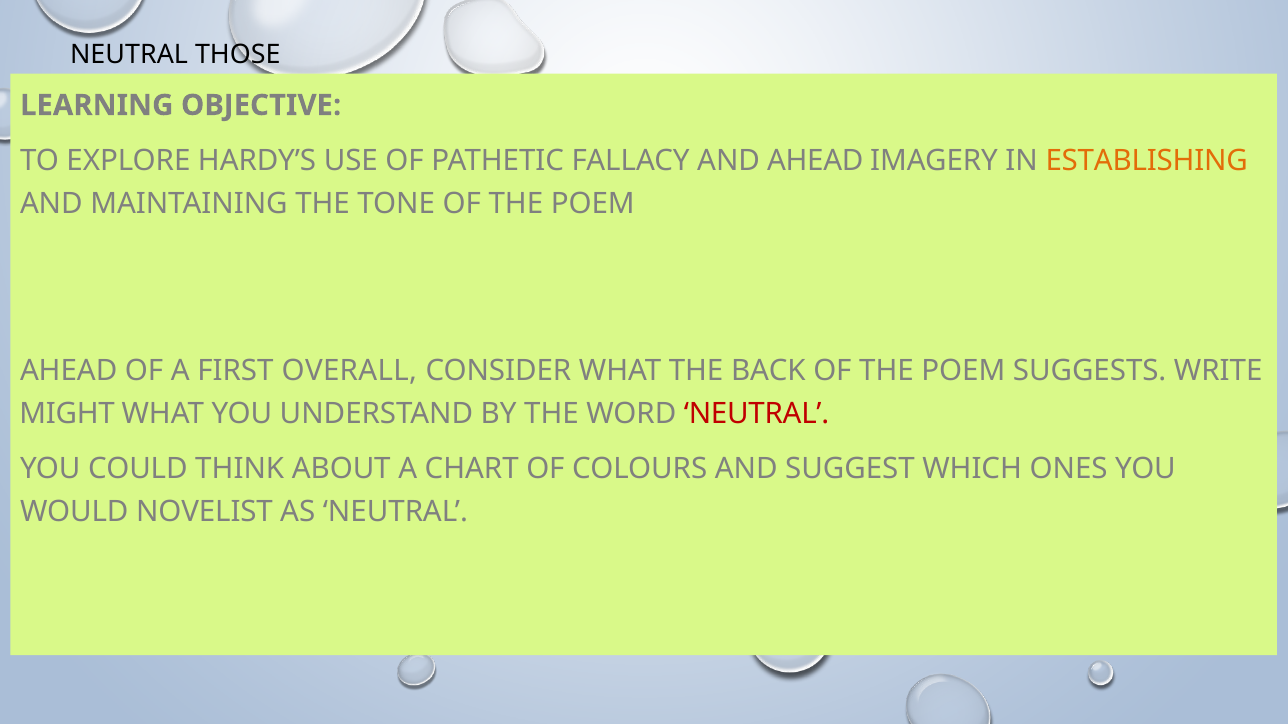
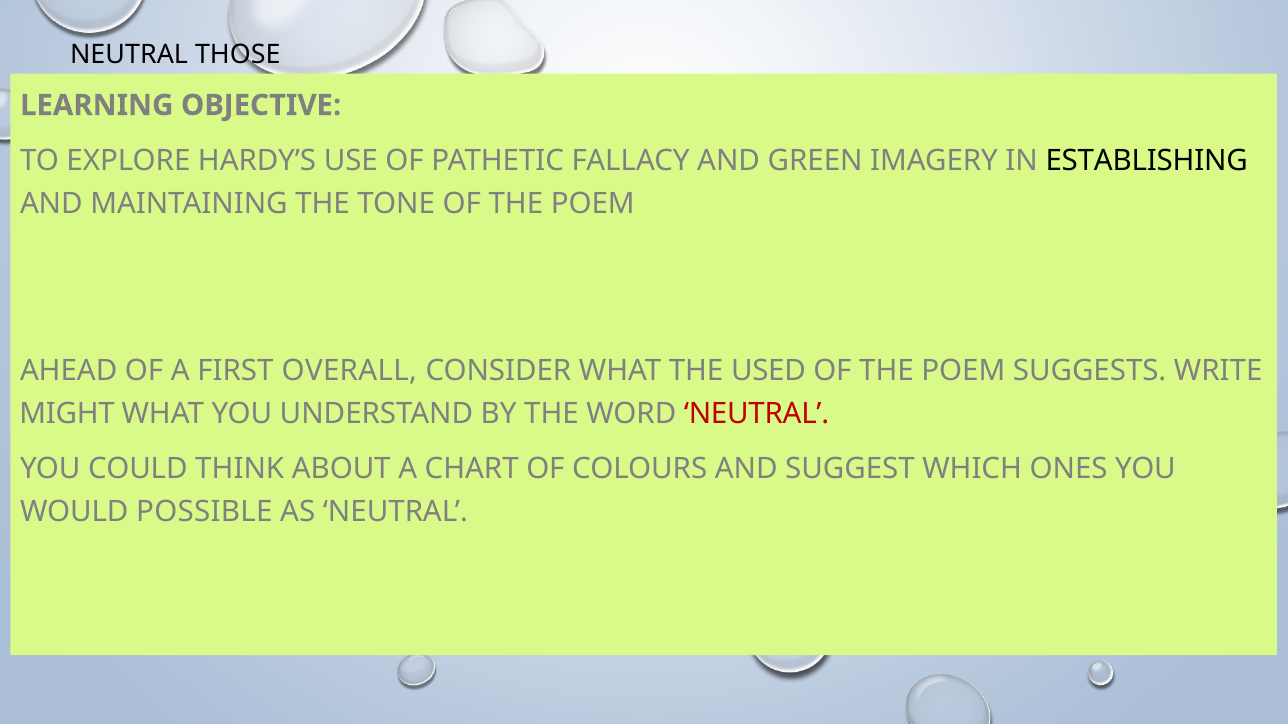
AND AHEAD: AHEAD -> GREEN
ESTABLISHING colour: orange -> black
BACK: BACK -> USED
NOVELIST: NOVELIST -> POSSIBLE
